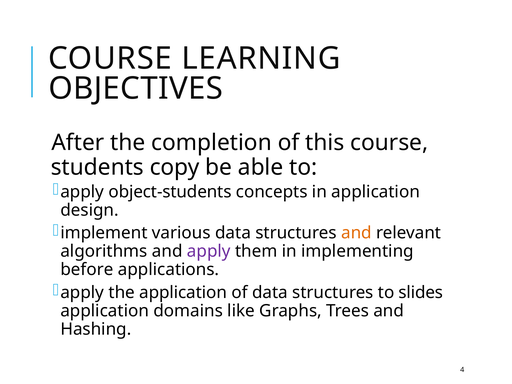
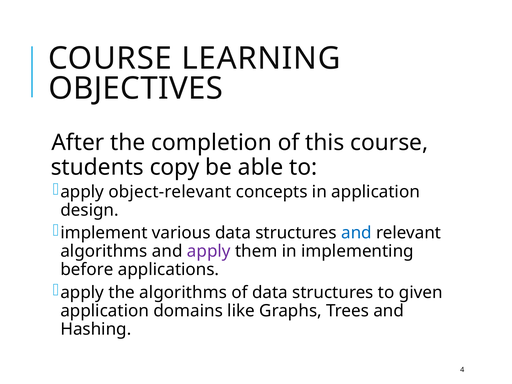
object-students: object-students -> object-relevant
and at (356, 233) colour: orange -> blue
the application: application -> algorithms
slides: slides -> given
